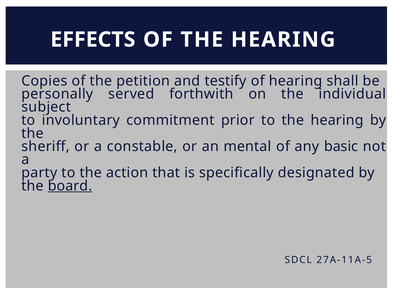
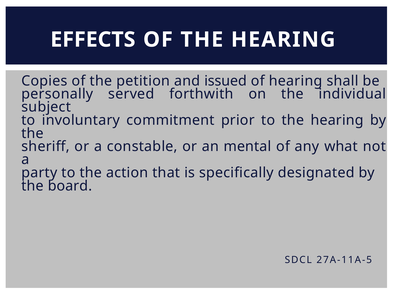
testify: testify -> issued
basic: basic -> what
board underline: present -> none
